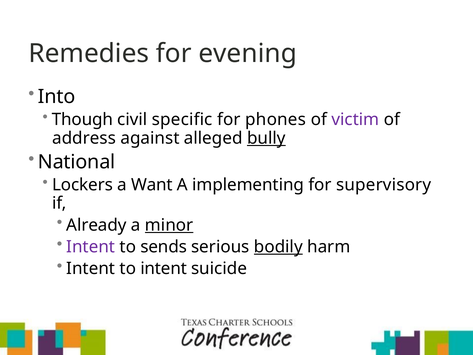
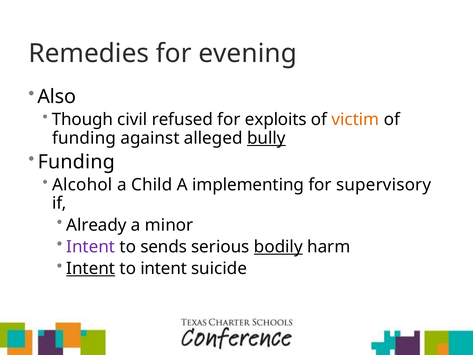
Into: Into -> Also
specific: specific -> refused
phones: phones -> exploits
victim colour: purple -> orange
address at (84, 138): address -> funding
National at (77, 162): National -> Funding
Lockers: Lockers -> Alcohol
Want: Want -> Child
minor underline: present -> none
Intent at (91, 268) underline: none -> present
